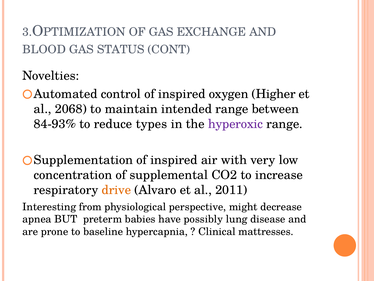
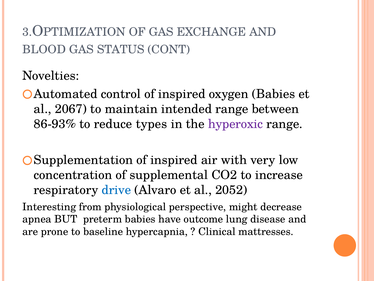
oxygen Higher: Higher -> Babies
2068: 2068 -> 2067
84-93%: 84-93% -> 86-93%
drive colour: orange -> blue
2011: 2011 -> 2052
possibly: possibly -> outcome
